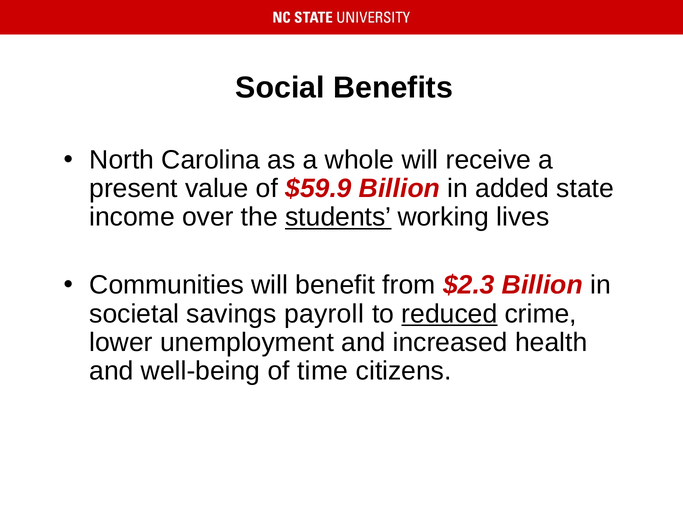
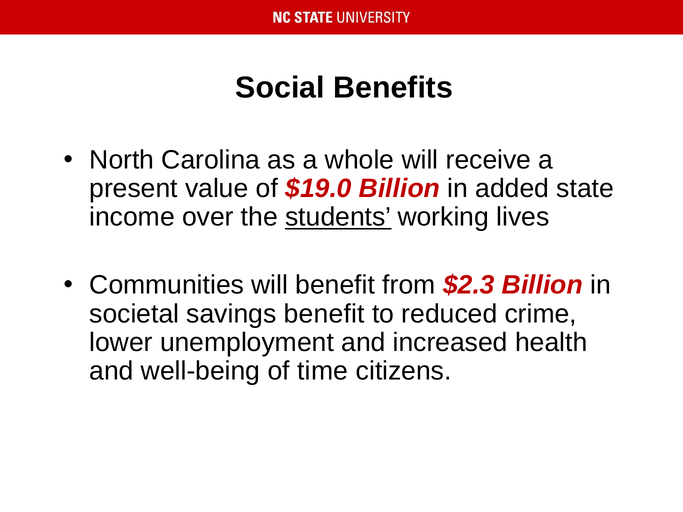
$59.9: $59.9 -> $19.0
savings payroll: payroll -> benefit
reduced underline: present -> none
